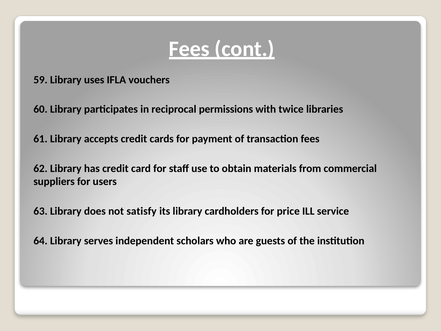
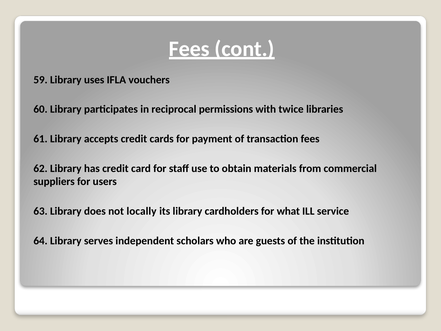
satisfy: satisfy -> locally
price: price -> what
